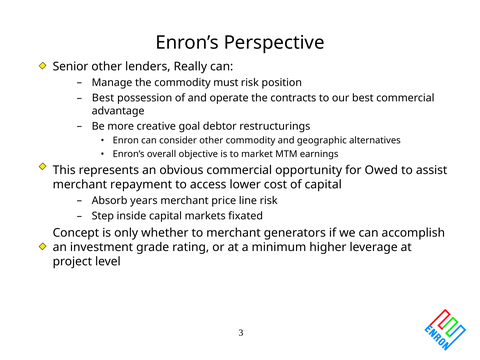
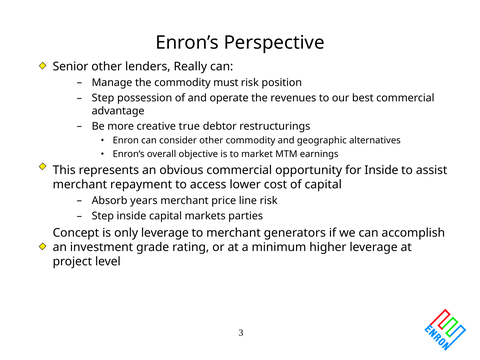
Best at (103, 98): Best -> Step
contracts: contracts -> revenues
goal: goal -> true
for Owed: Owed -> Inside
fixated: fixated -> parties
only whether: whether -> leverage
